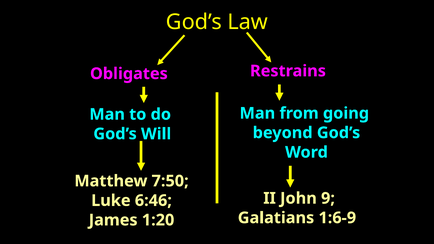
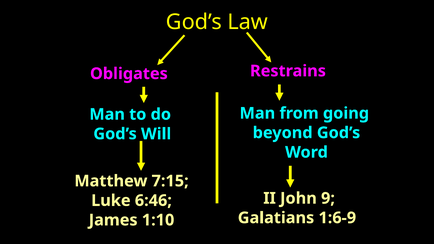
7:50: 7:50 -> 7:15
1:20: 1:20 -> 1:10
